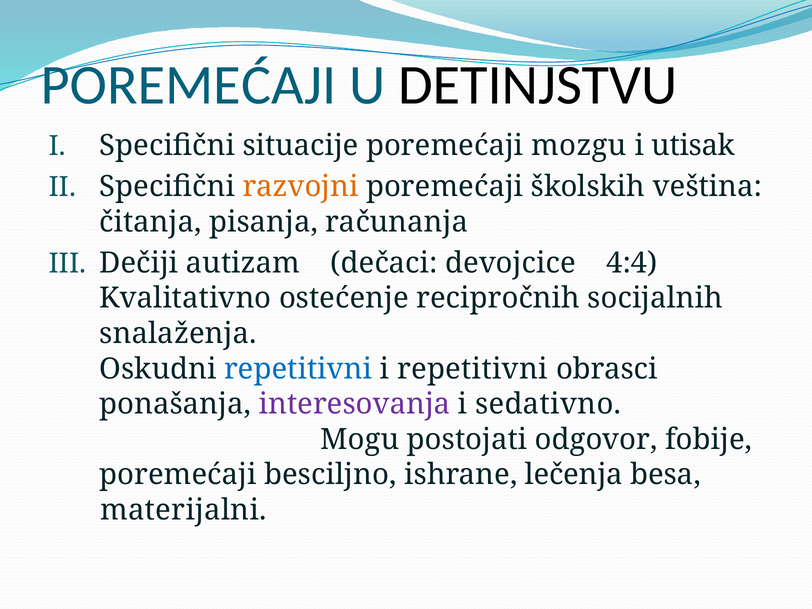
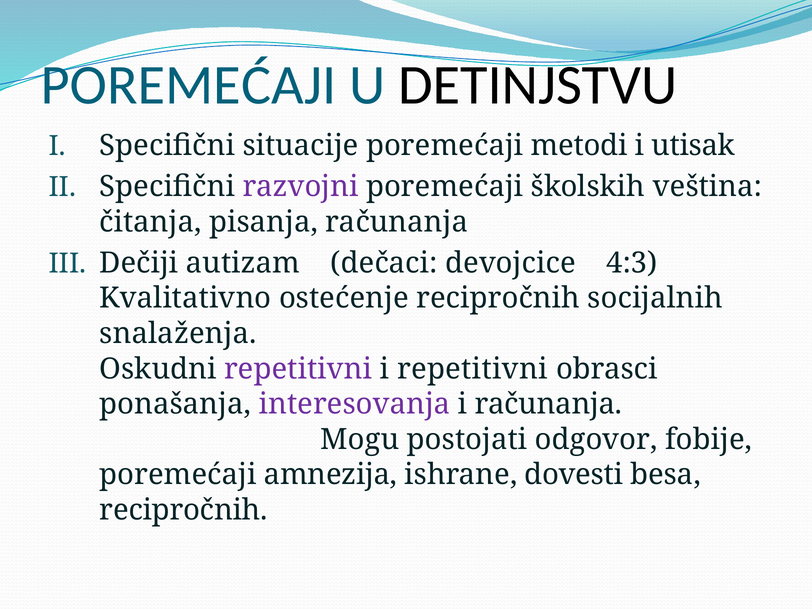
mozgu: mozgu -> metodi
razvojni colour: orange -> purple
4:4: 4:4 -> 4:3
repetitivni at (298, 369) colour: blue -> purple
i sedativno: sedativno -> računanja
besciljno: besciljno -> amnezija
lečenja: lečenja -> dovesti
materijalni at (183, 510): materijalni -> recipročnih
